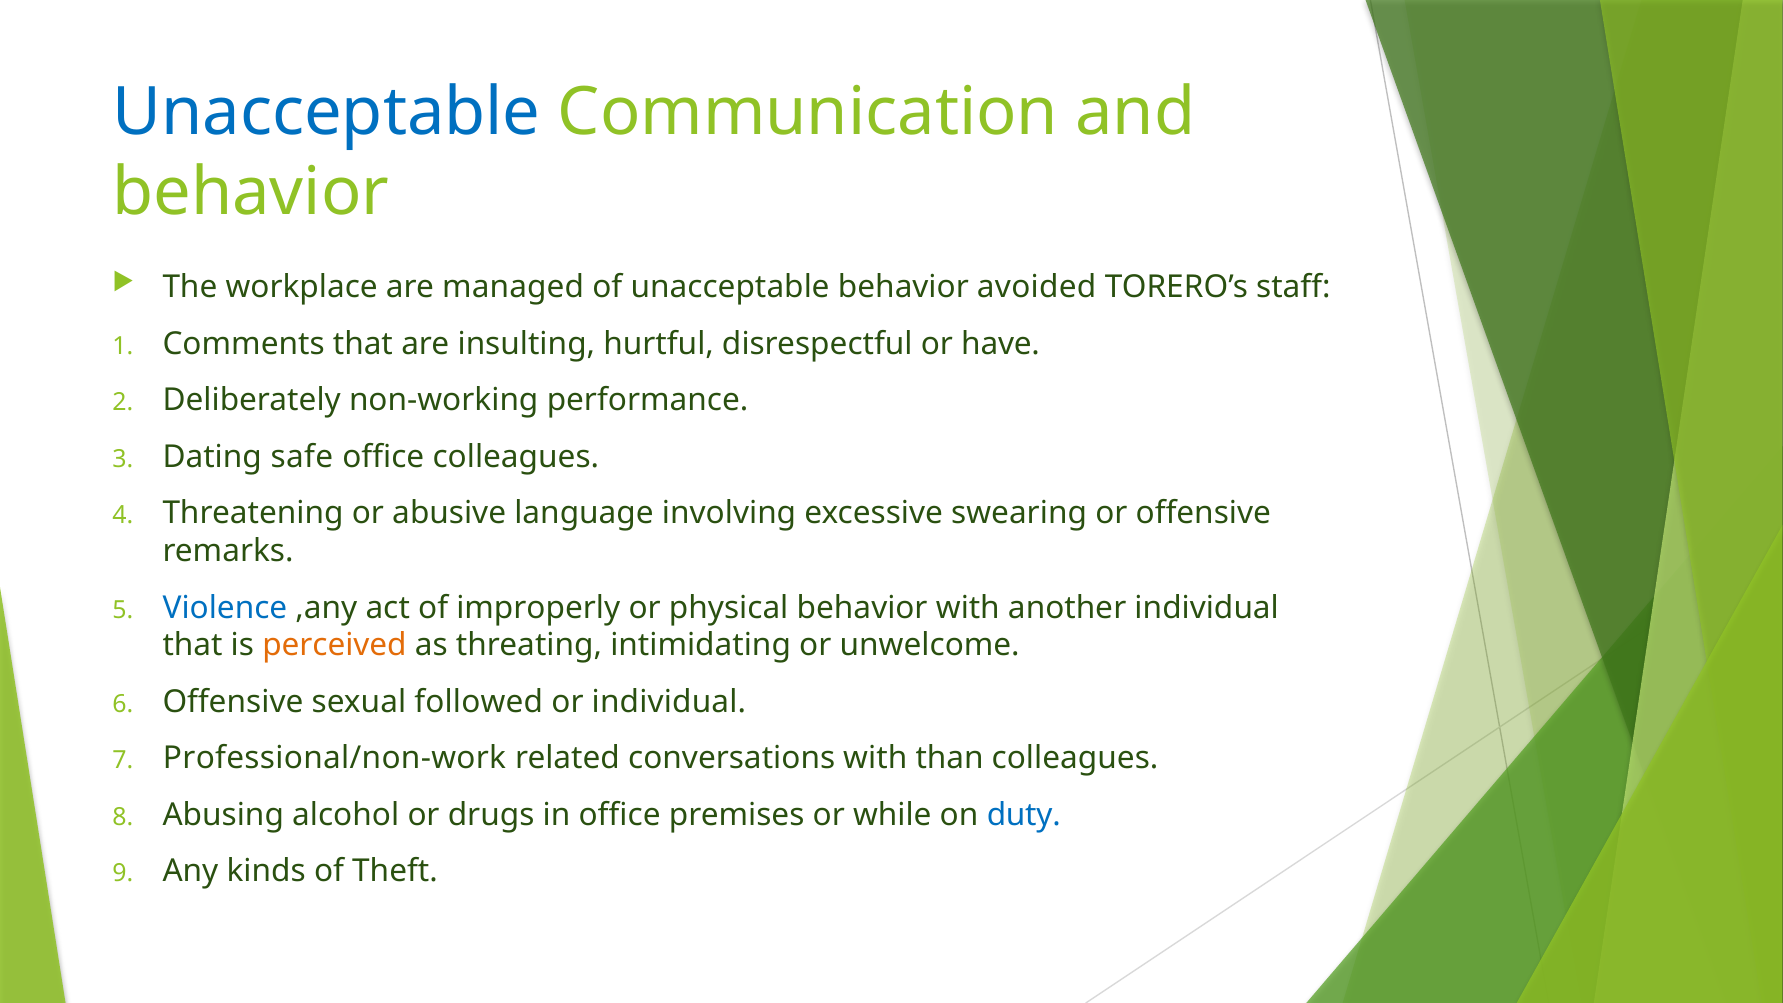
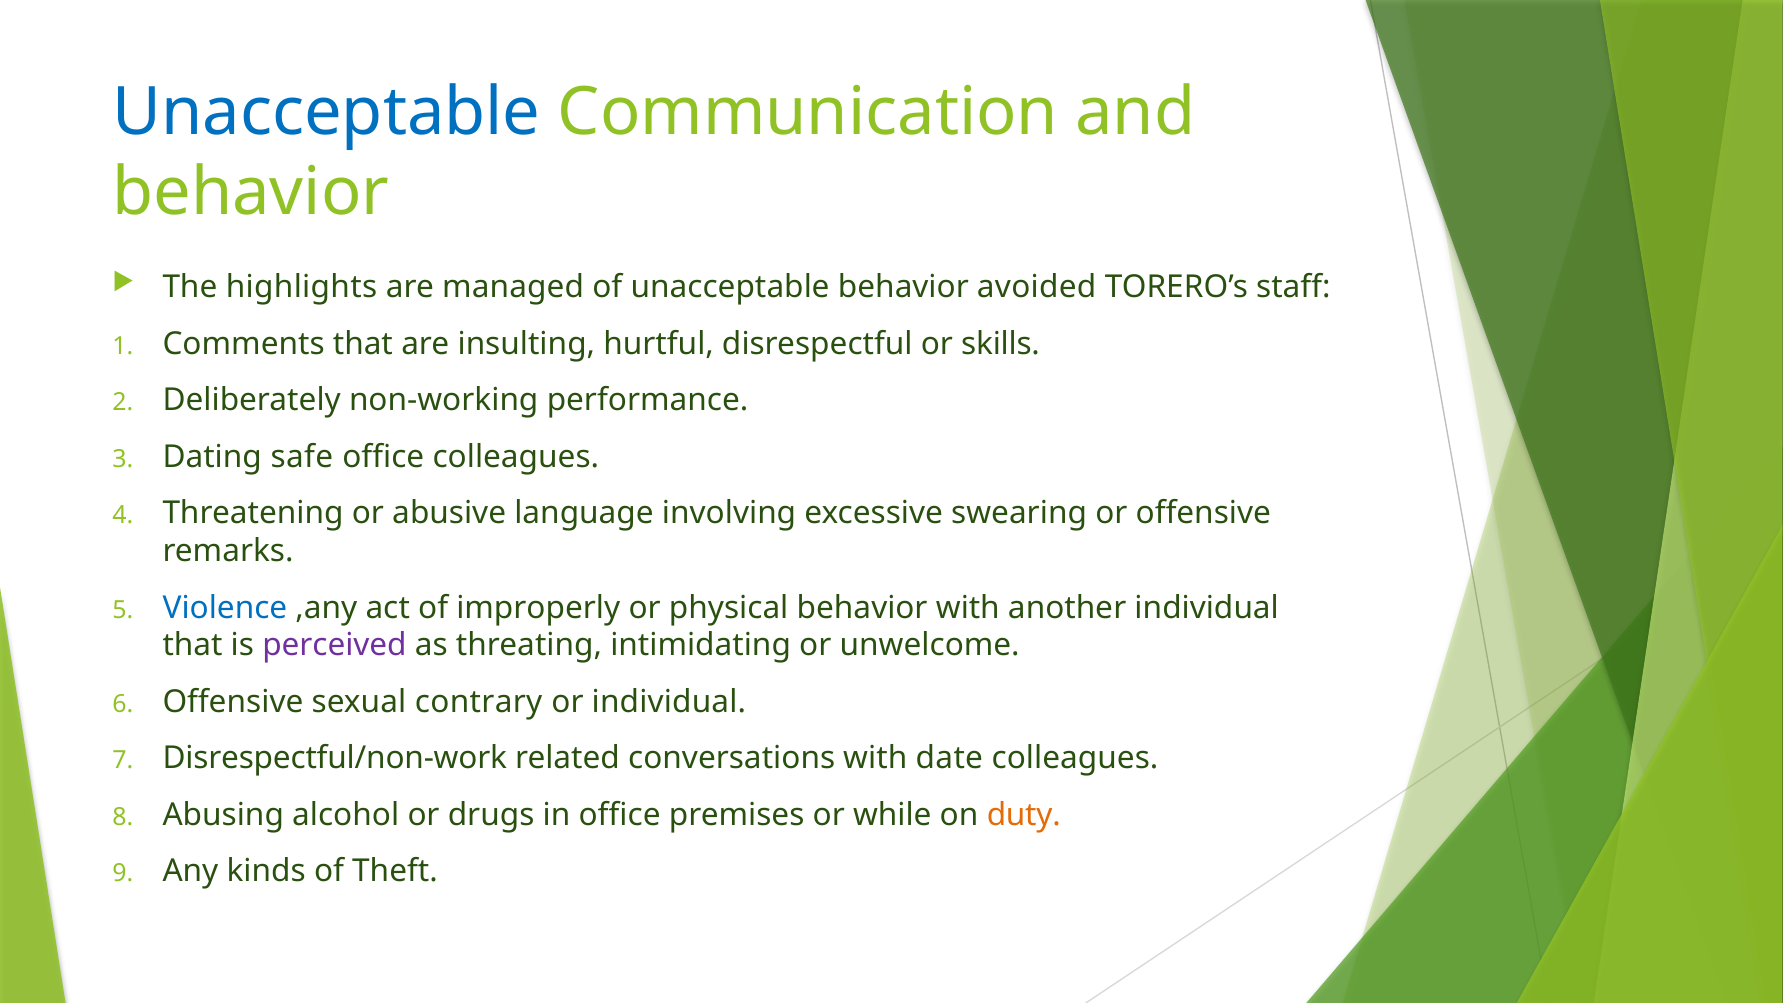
workplace: workplace -> highlights
have: have -> skills
perceived colour: orange -> purple
followed: followed -> contrary
Professional/non-work: Professional/non-work -> Disrespectful/non-work
than: than -> date
duty colour: blue -> orange
